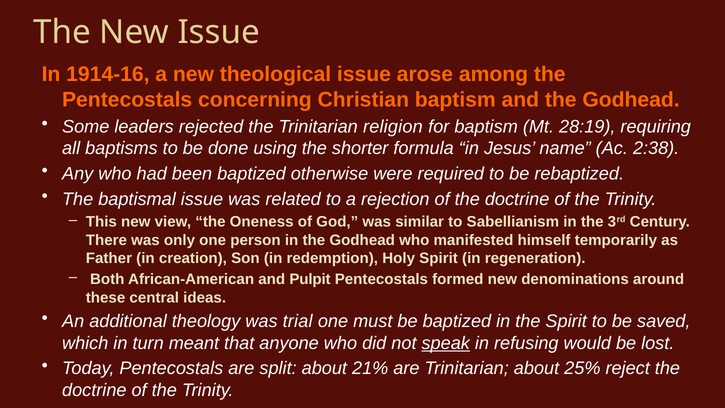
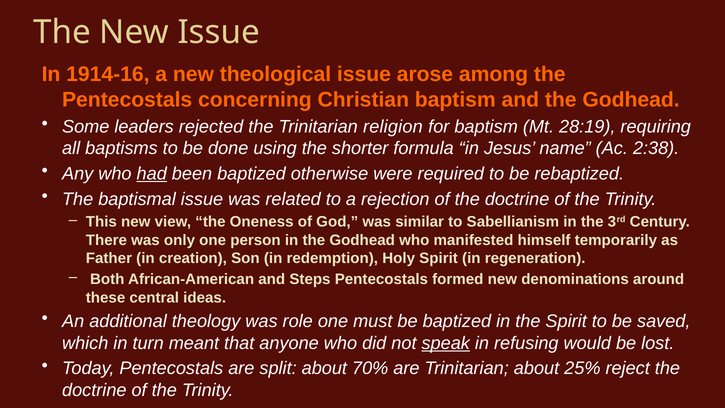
had underline: none -> present
Pulpit: Pulpit -> Steps
trial: trial -> role
21%: 21% -> 70%
